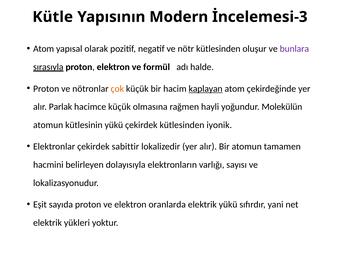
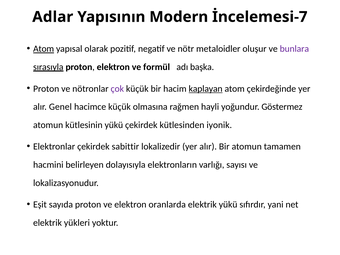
Kütle: Kütle -> Adlar
İncelemesi-3: İncelemesi-3 -> İncelemesi-7
Atom at (44, 49) underline: none -> present
nötr kütlesinden: kütlesinden -> metaloidler
halde: halde -> başka
çok colour: orange -> purple
Parlak: Parlak -> Genel
Molekülün: Molekülün -> Göstermez
